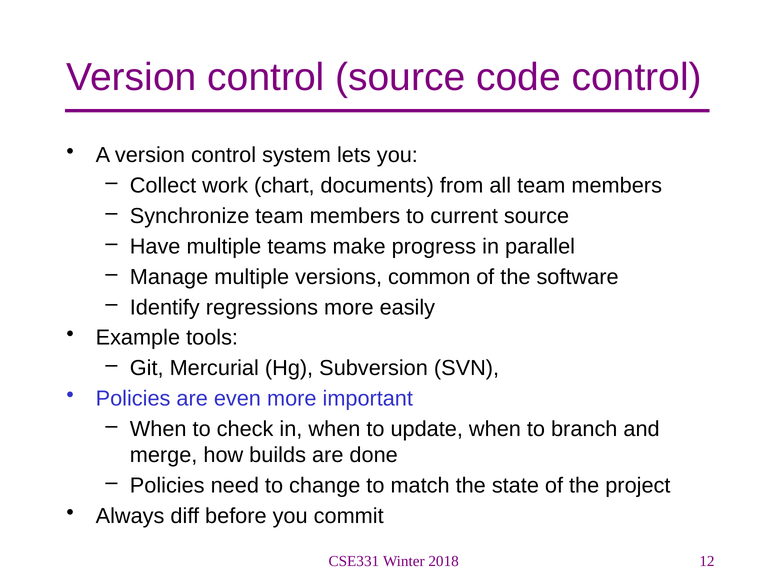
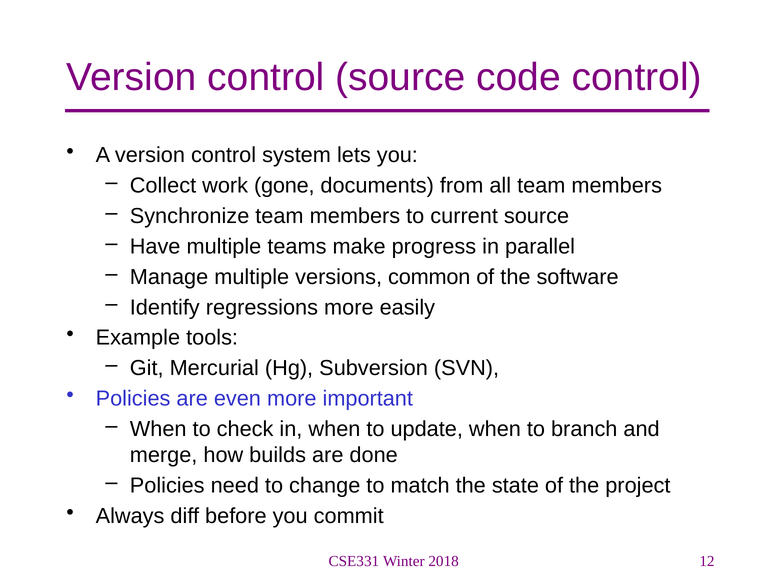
chart: chart -> gone
